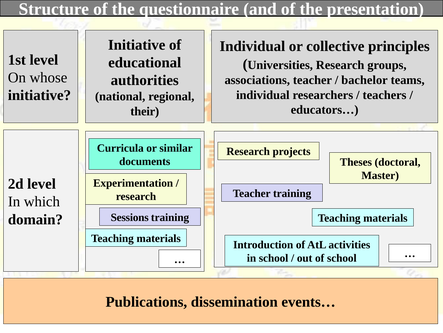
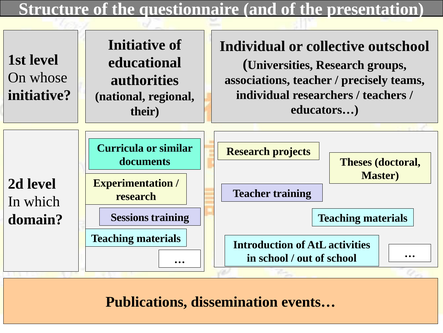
principles: principles -> outschool
bachelor: bachelor -> precisely
